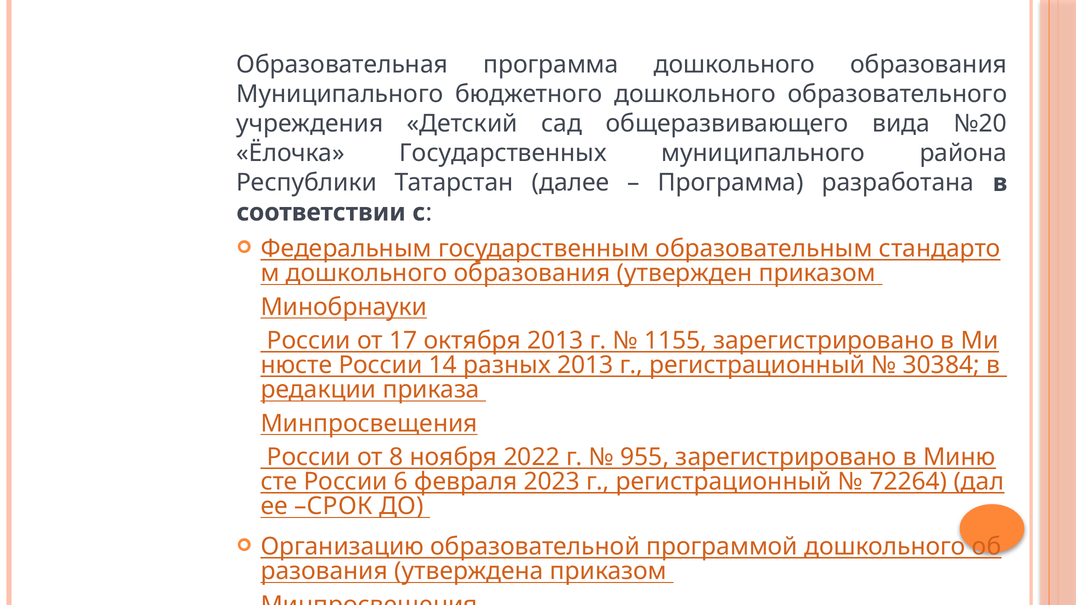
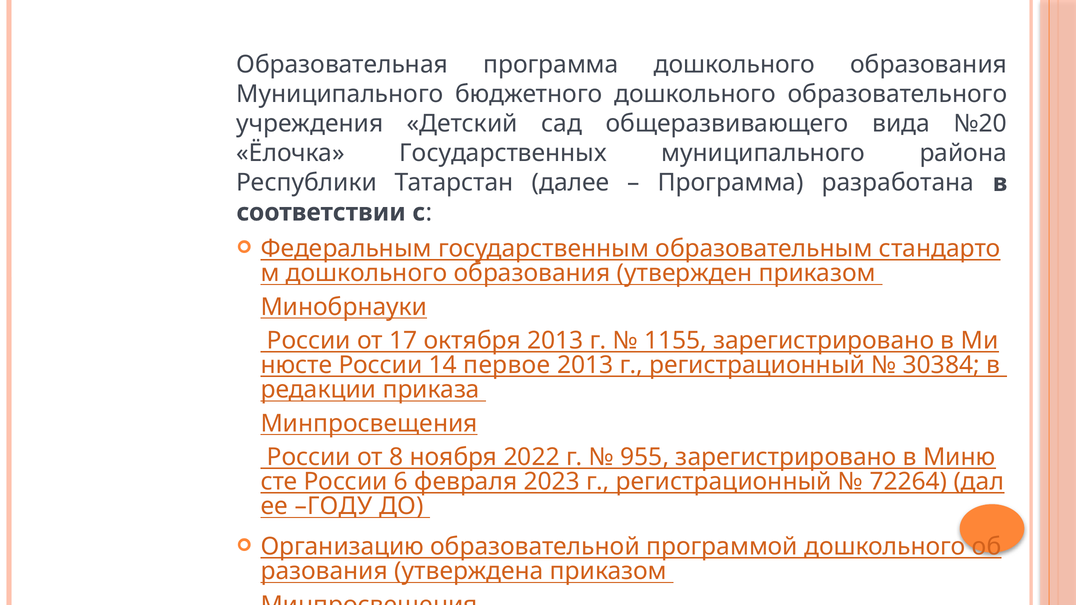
разных: разных -> первое
СРОК: СРОК -> ГОДУ
